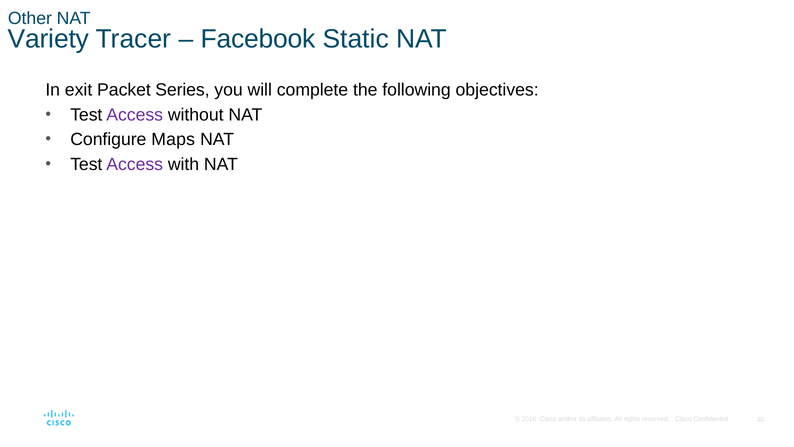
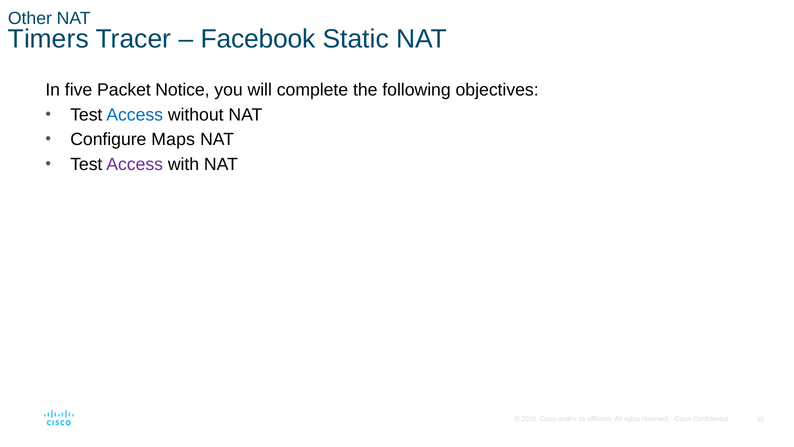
Variety: Variety -> Timers
exit: exit -> five
Series: Series -> Notice
Access at (135, 115) colour: purple -> blue
